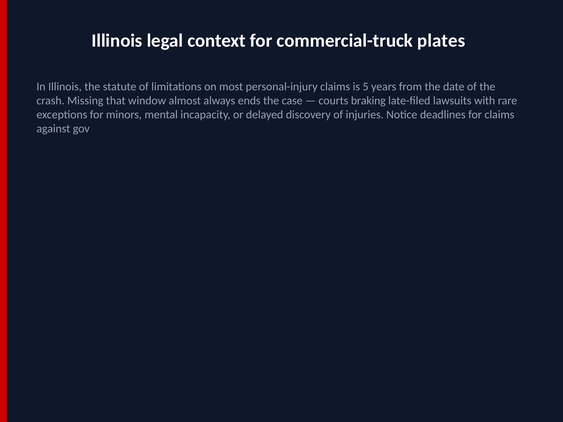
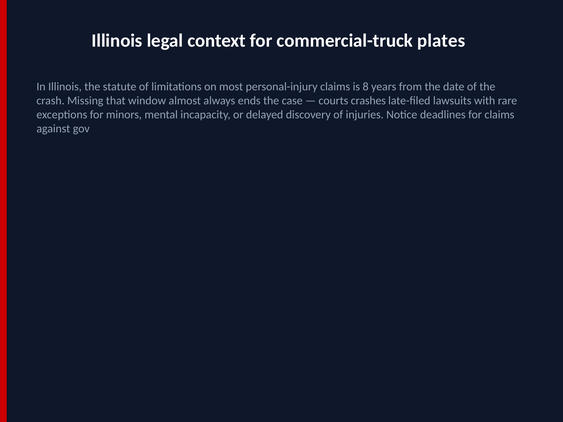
5: 5 -> 8
braking: braking -> crashes
